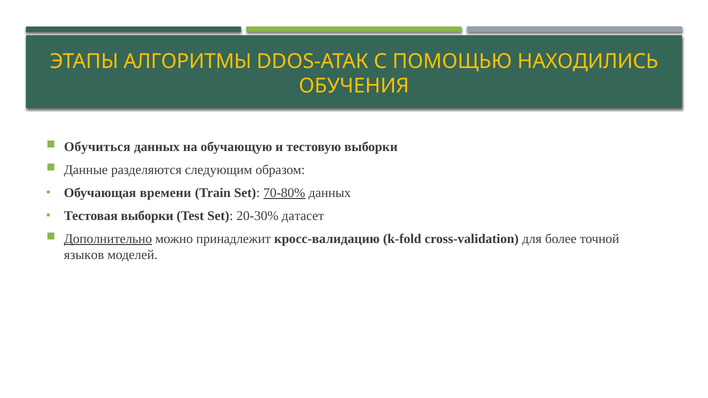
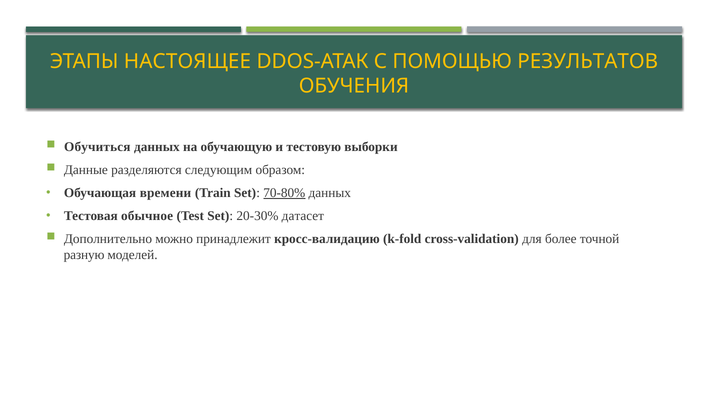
АЛГОРИТМЫ: АЛГОРИТМЫ -> НАСТОЯЩЕЕ
НАХОДИЛИСЬ: НАХОДИЛИСЬ -> РЕЗУЛЬТАТОВ
Тестовая выборки: выборки -> обычное
Дополнительно underline: present -> none
языков: языков -> разную
